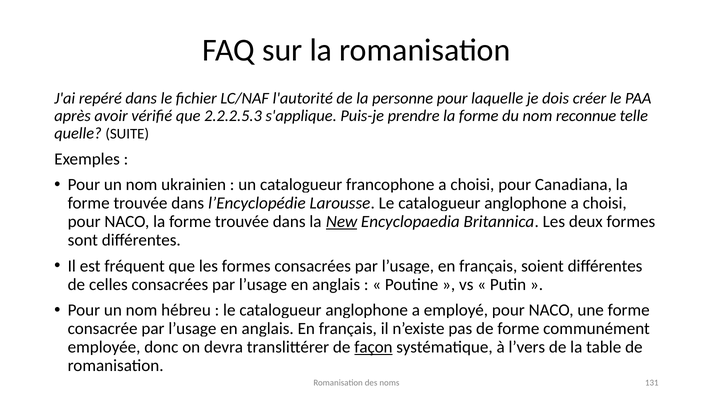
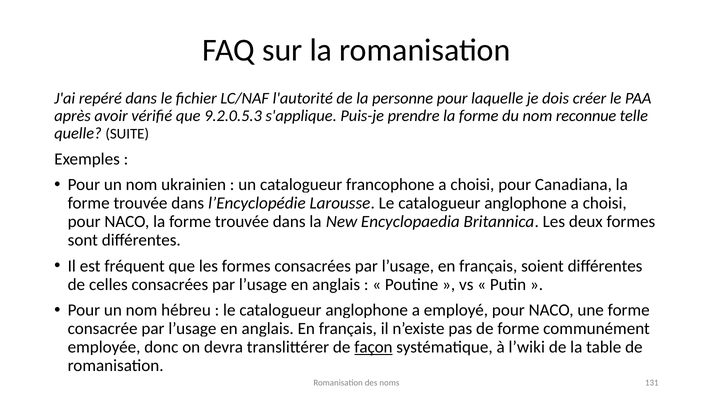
2.2.2.5.3: 2.2.2.5.3 -> 9.2.0.5.3
New underline: present -> none
l’vers: l’vers -> l’wiki
